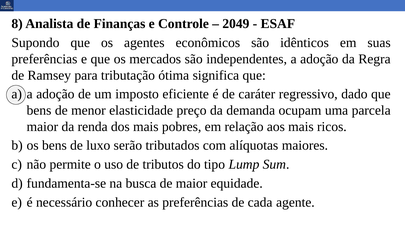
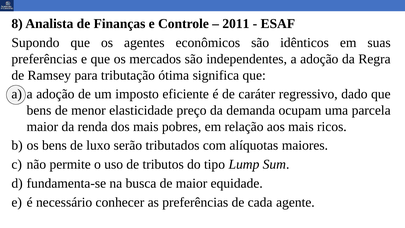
2049: 2049 -> 2011
